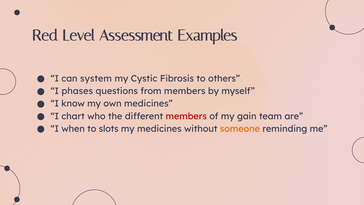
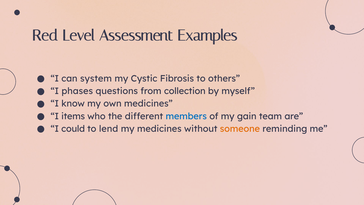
from members: members -> collection
chart: chart -> items
members at (186, 116) colour: red -> blue
when: when -> could
slots: slots -> lend
